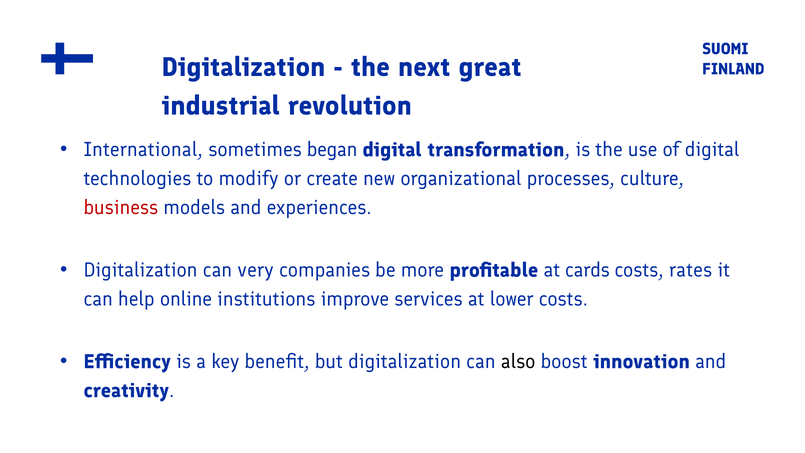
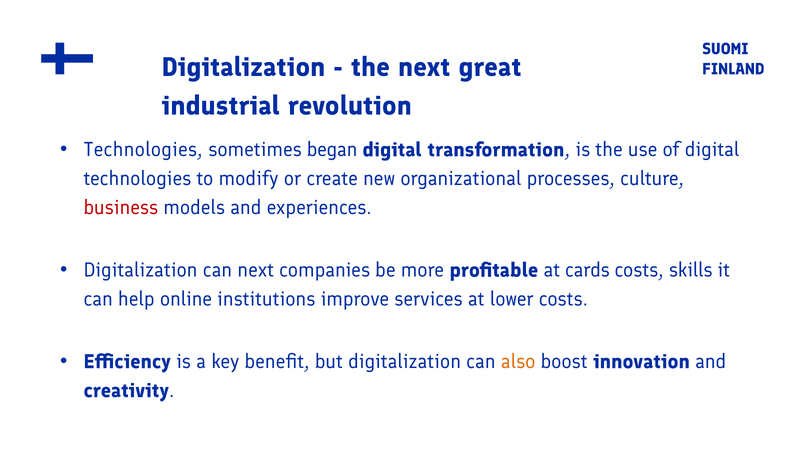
International at (143, 150): International -> Technologies
can very: very -> next
rates: rates -> skills
also colour: black -> orange
